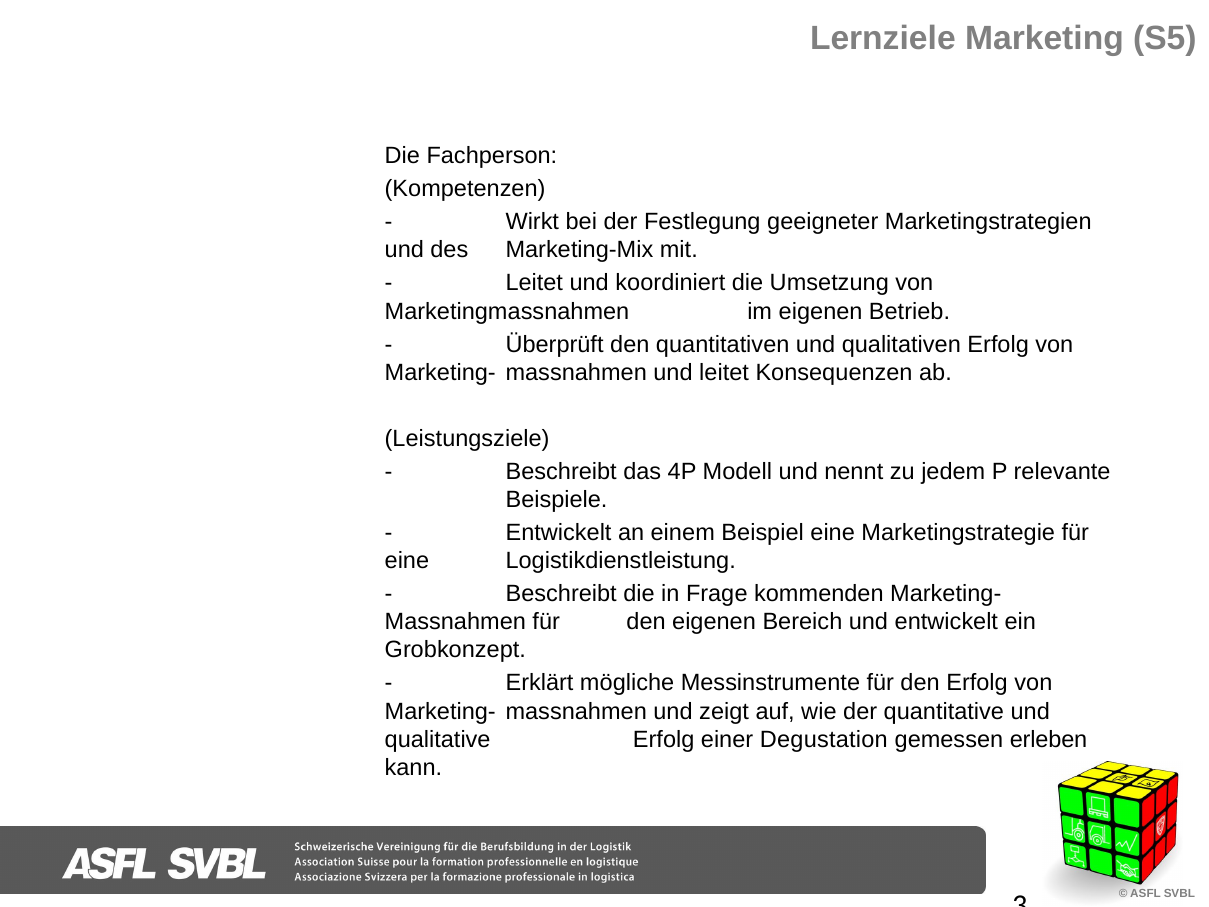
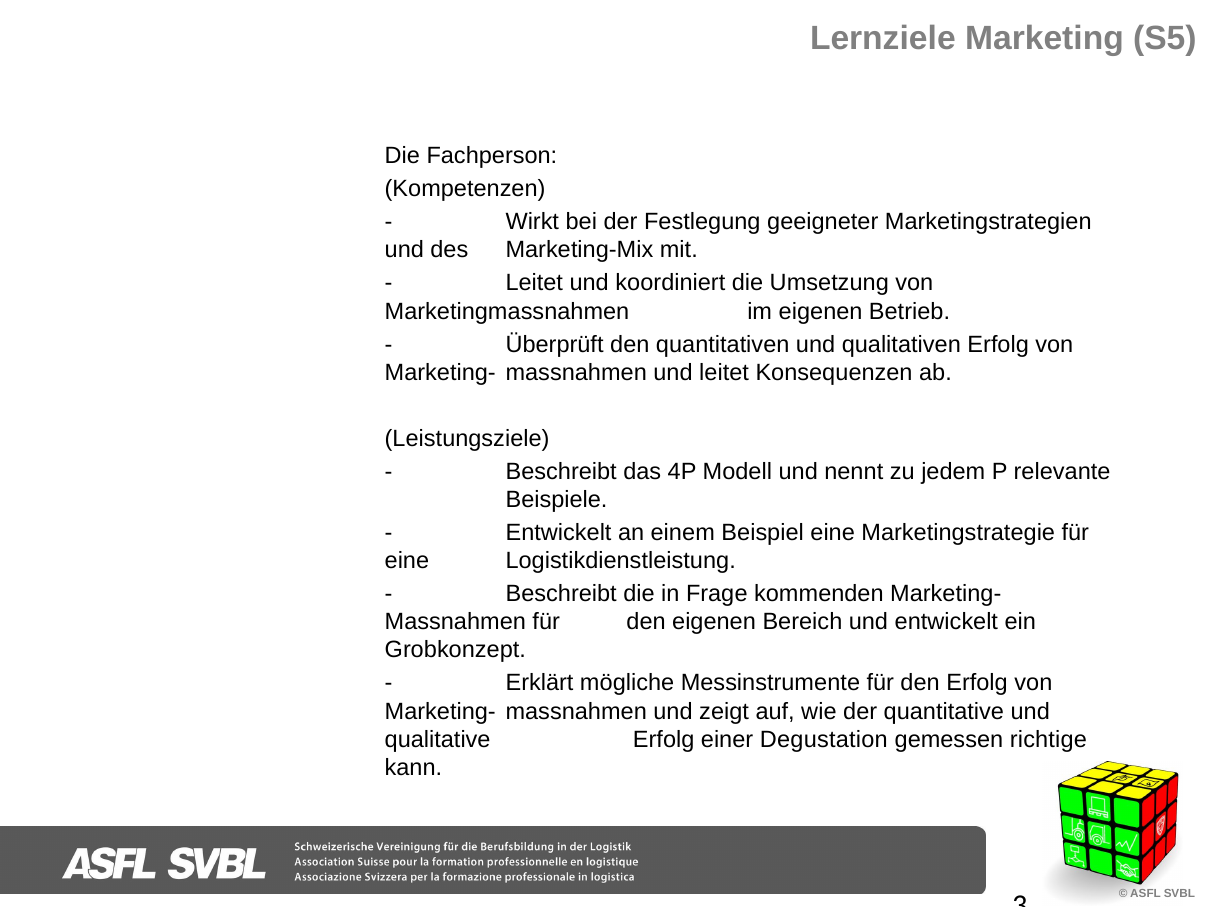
erleben: erleben -> richtige
